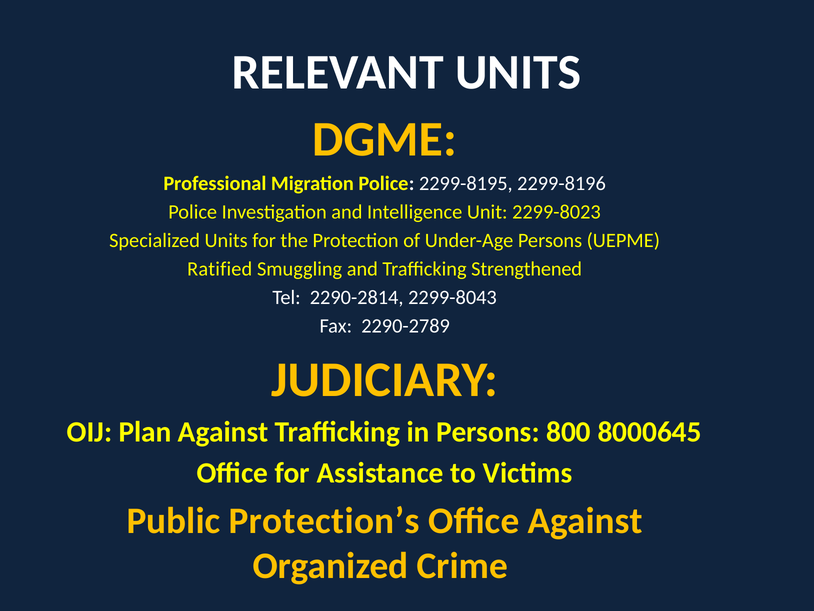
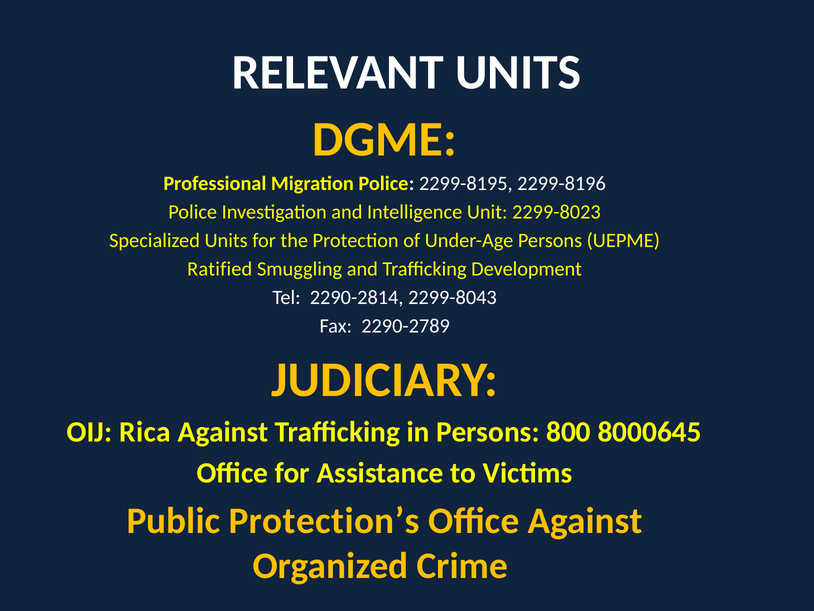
Strengthened: Strengthened -> Development
Plan: Plan -> Rica
